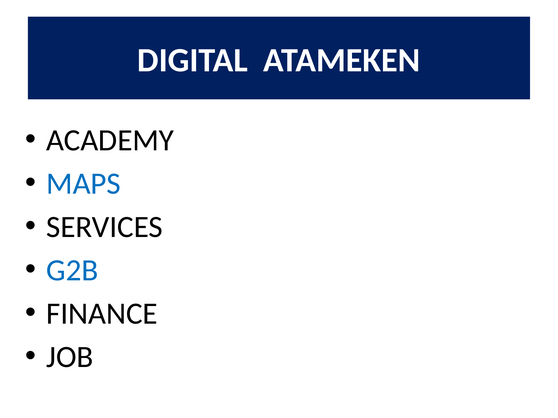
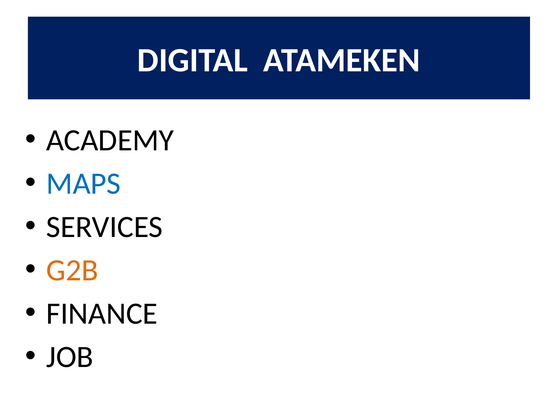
G2B colour: blue -> orange
